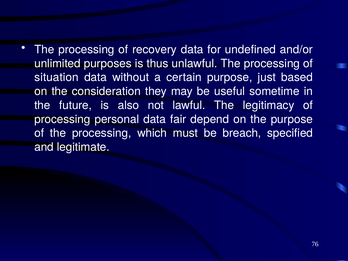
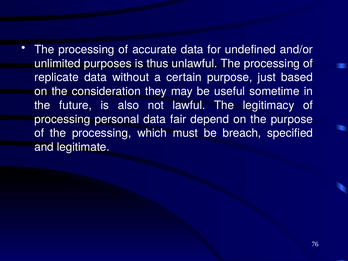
recovery: recovery -> accurate
situation: situation -> replicate
